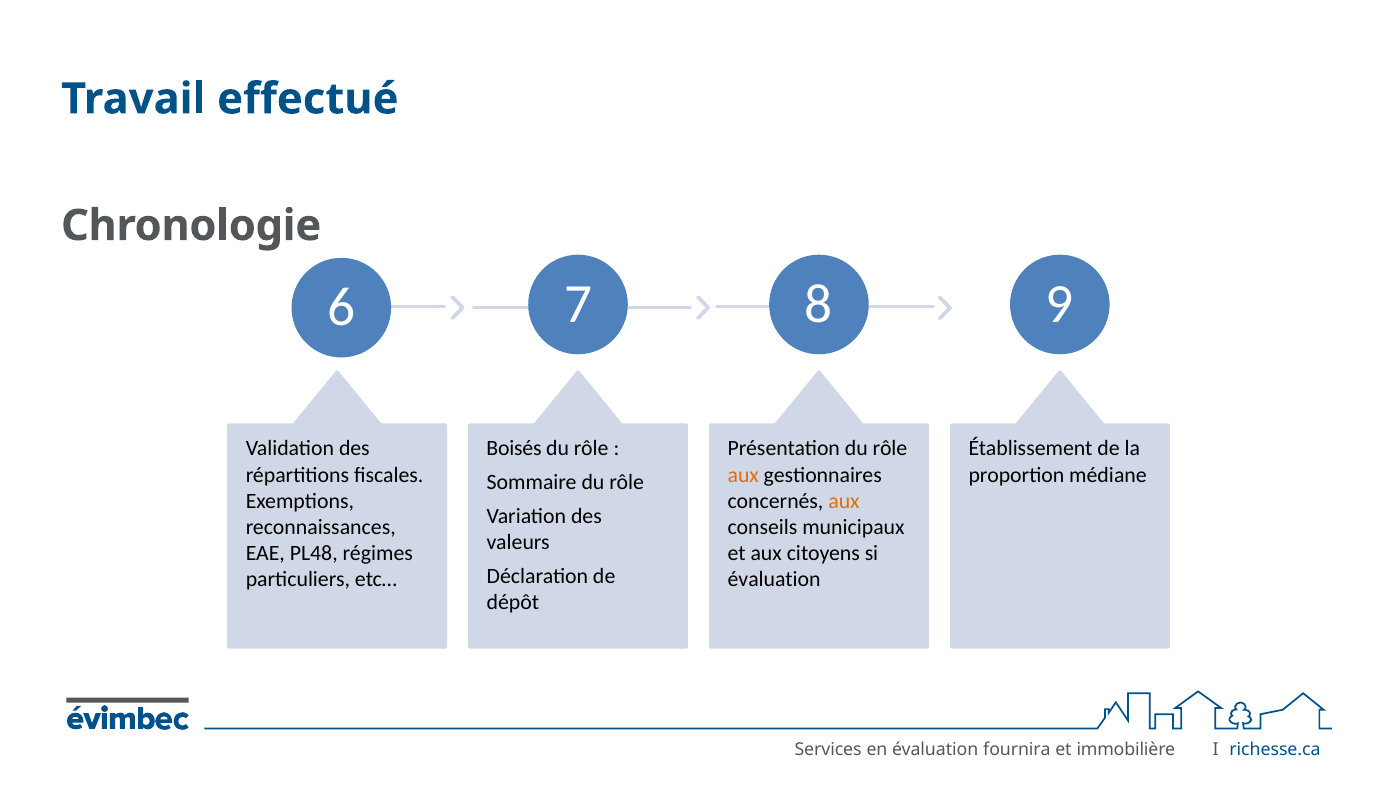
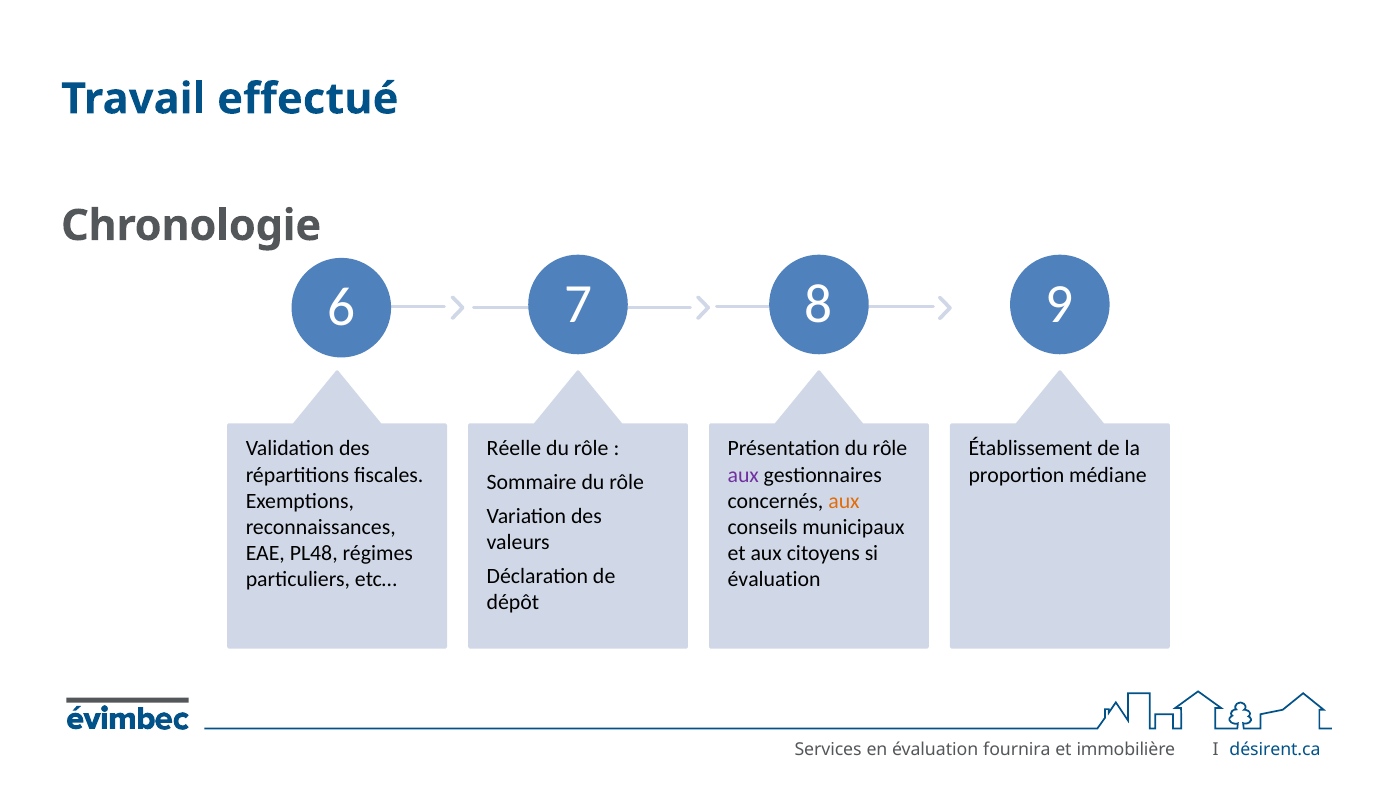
Boisés: Boisés -> Réelle
aux at (743, 475) colour: orange -> purple
richesse.ca: richesse.ca -> désirent.ca
